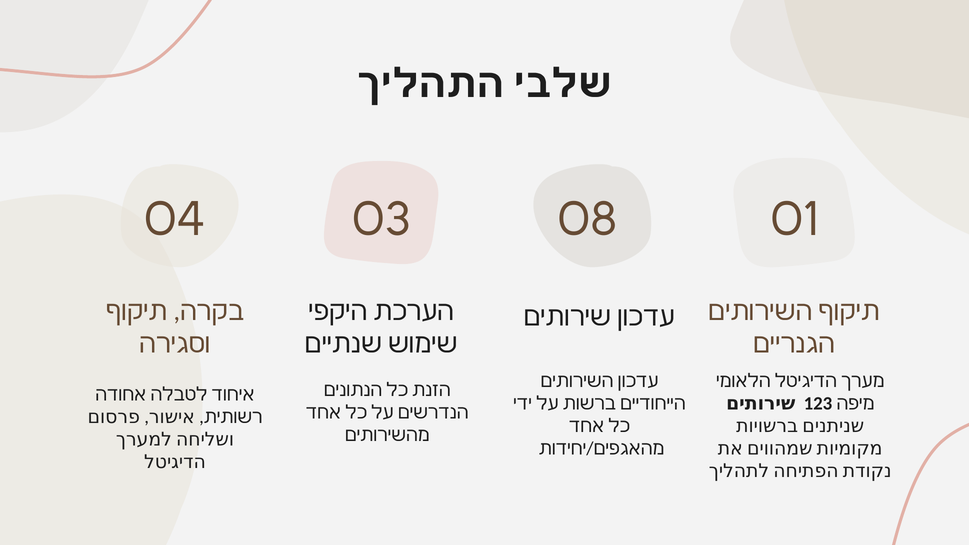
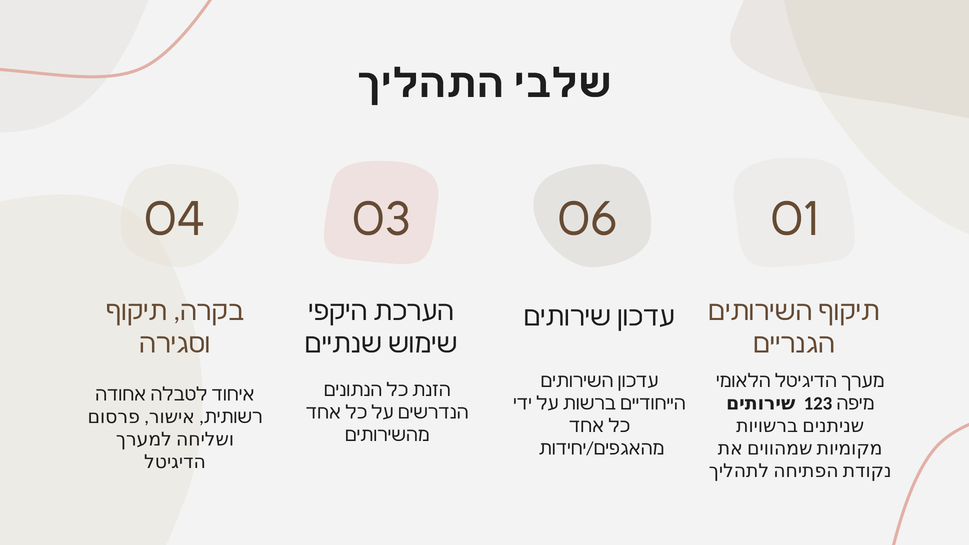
08: 08 -> 06
